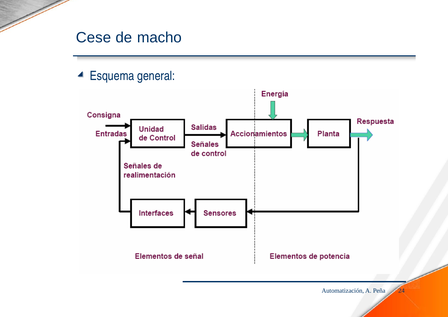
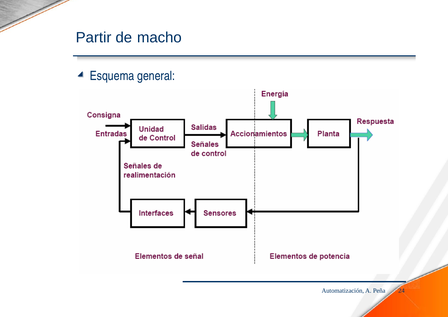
Cese: Cese -> Partir
